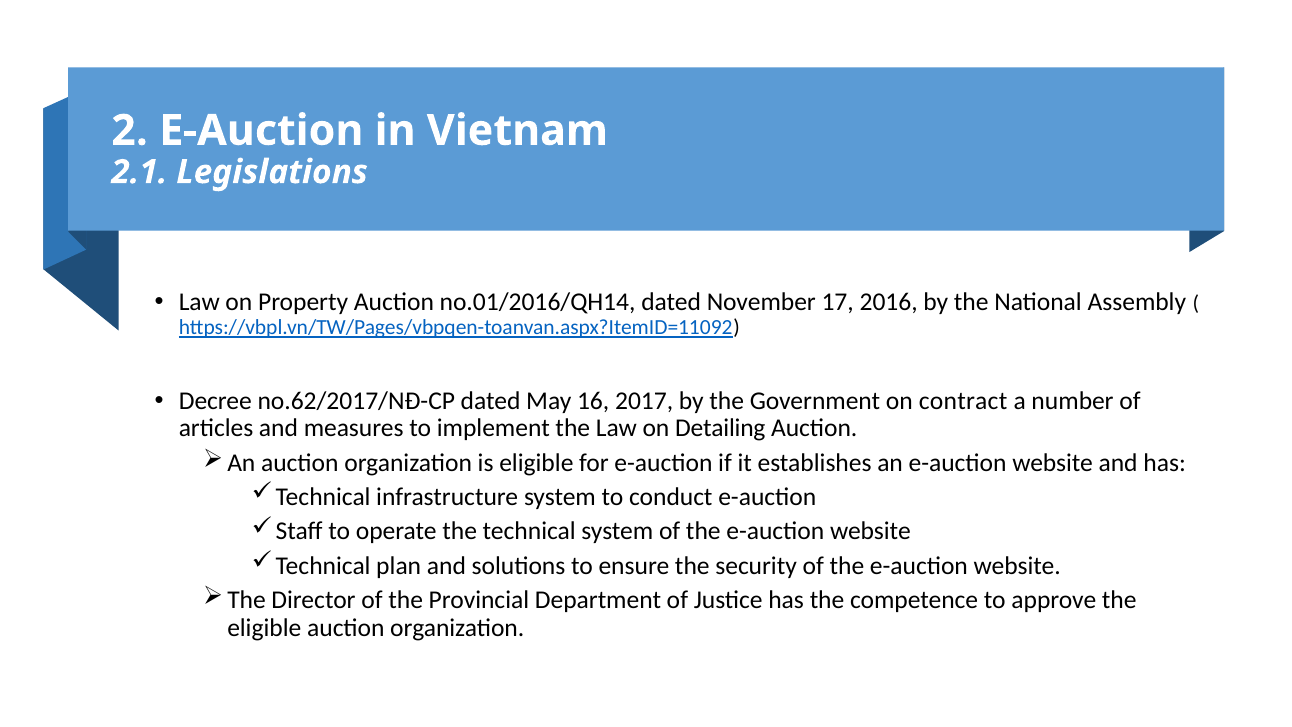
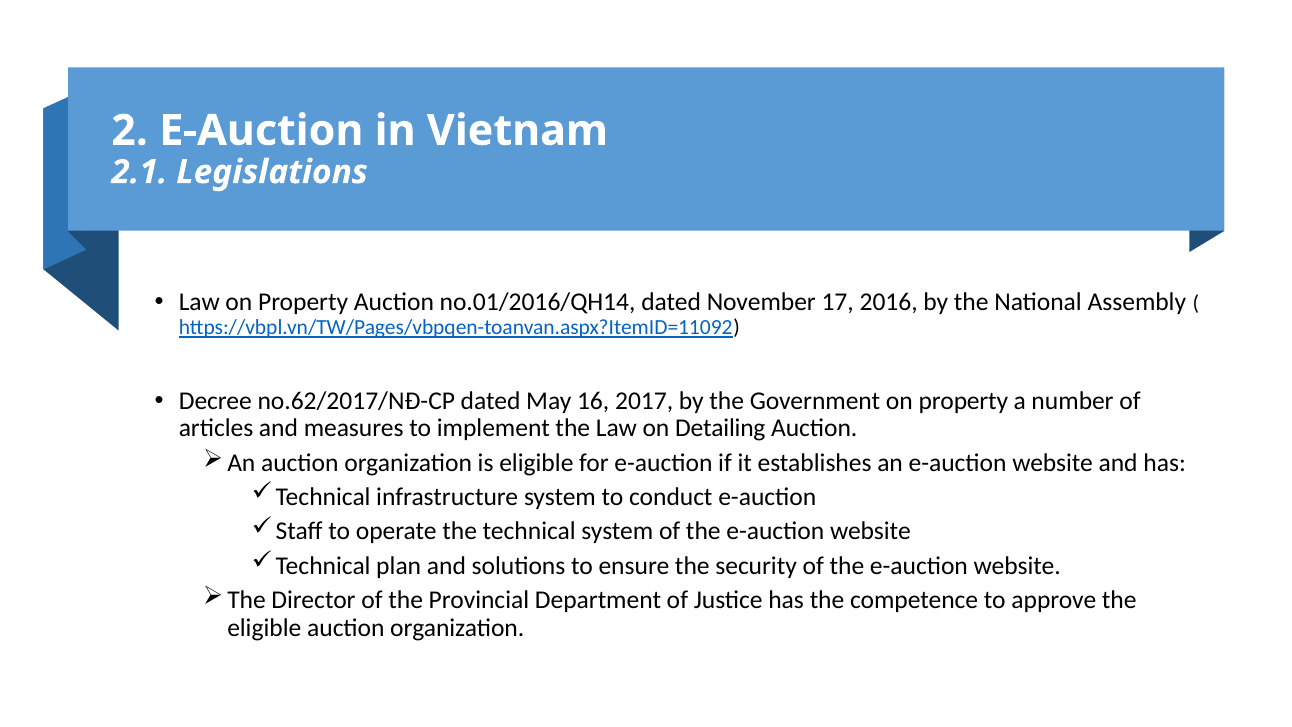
Government on contract: contract -> property
